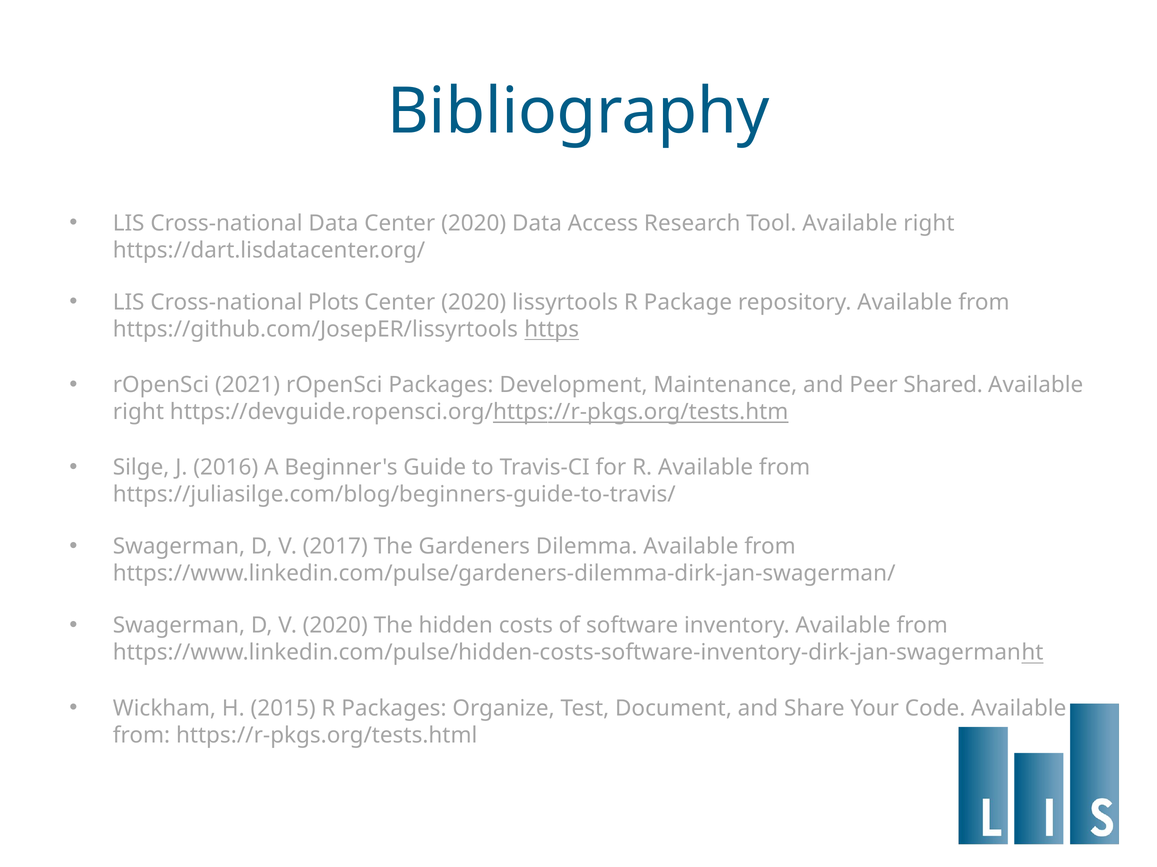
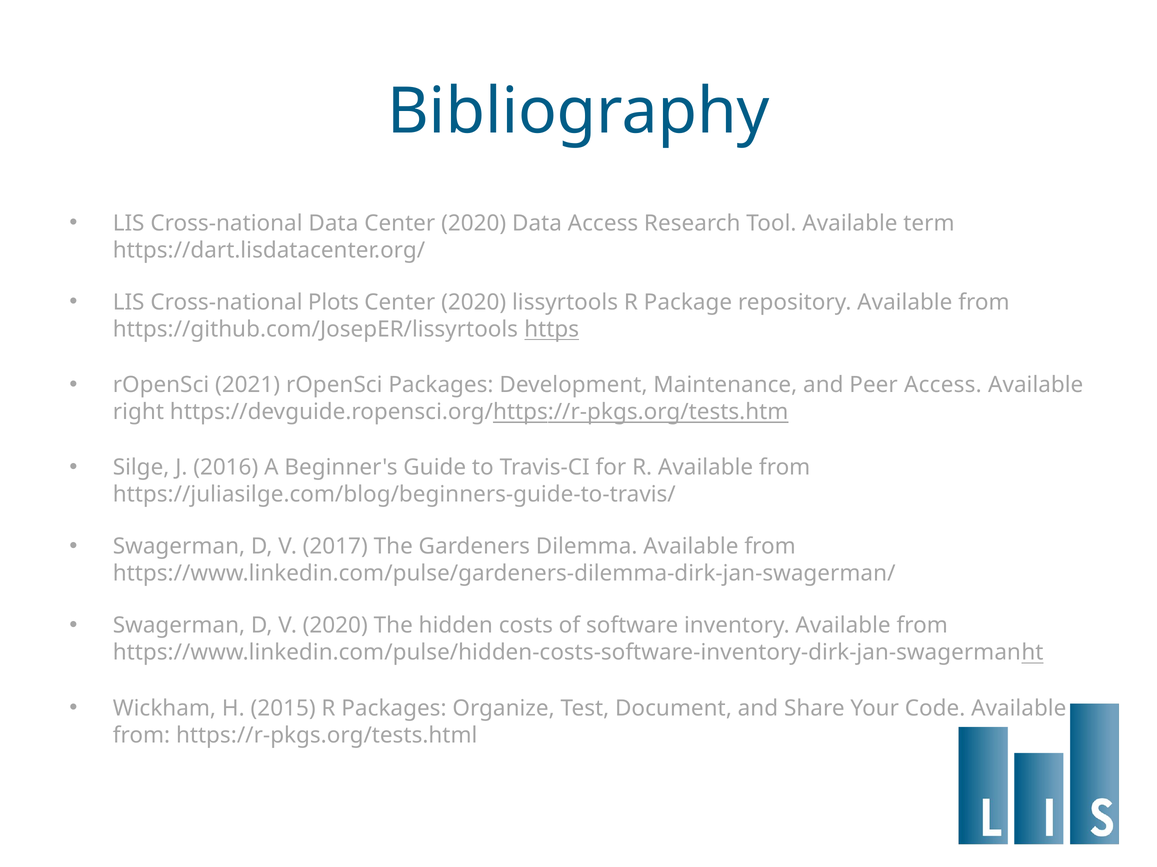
Tool Available right: right -> term
Peer Shared: Shared -> Access
